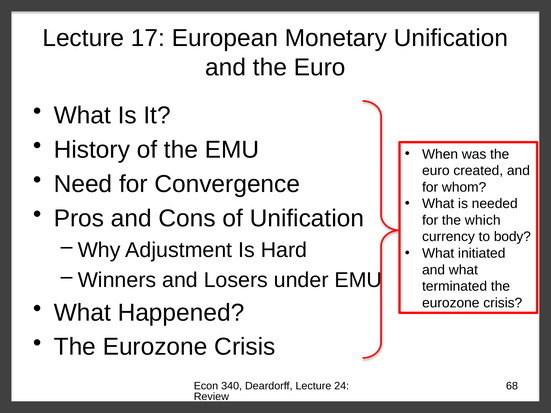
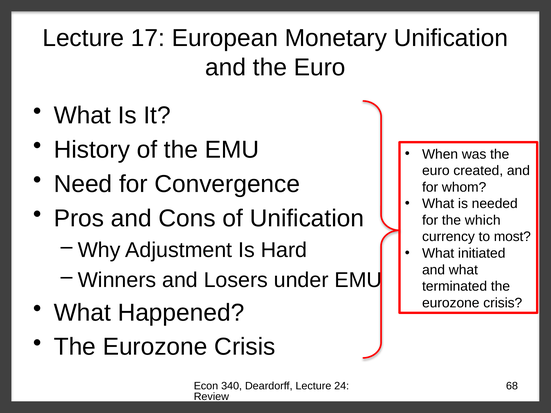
body: body -> most
